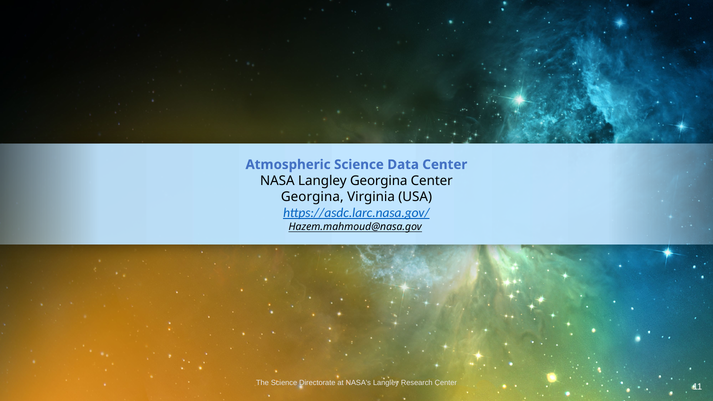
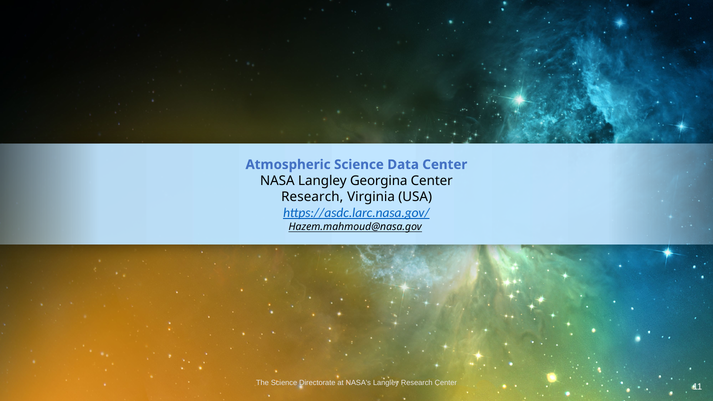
Georgina at (312, 197): Georgina -> Research
